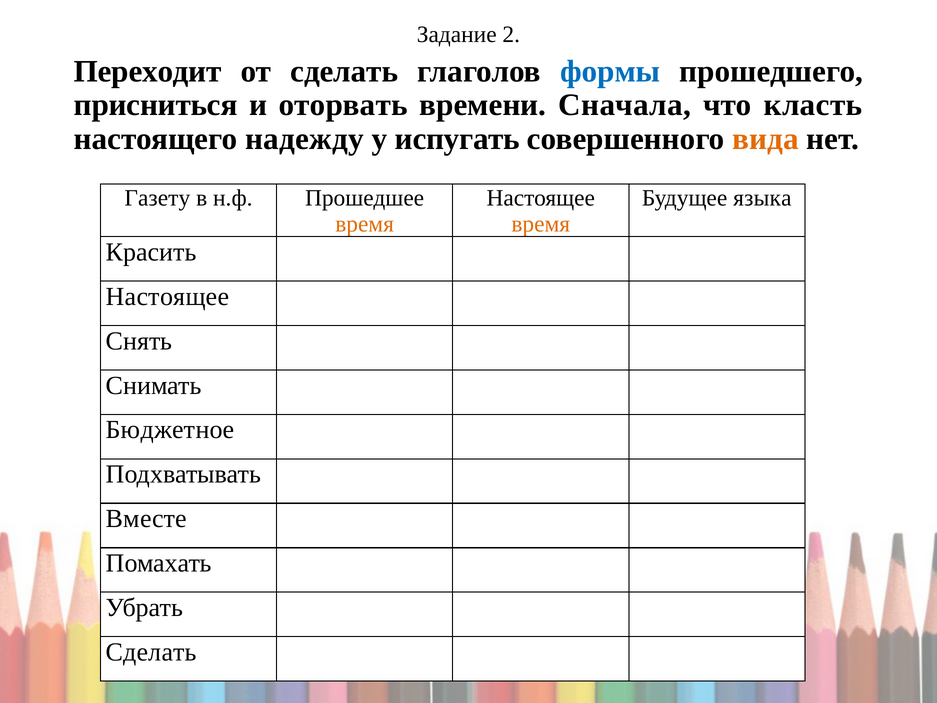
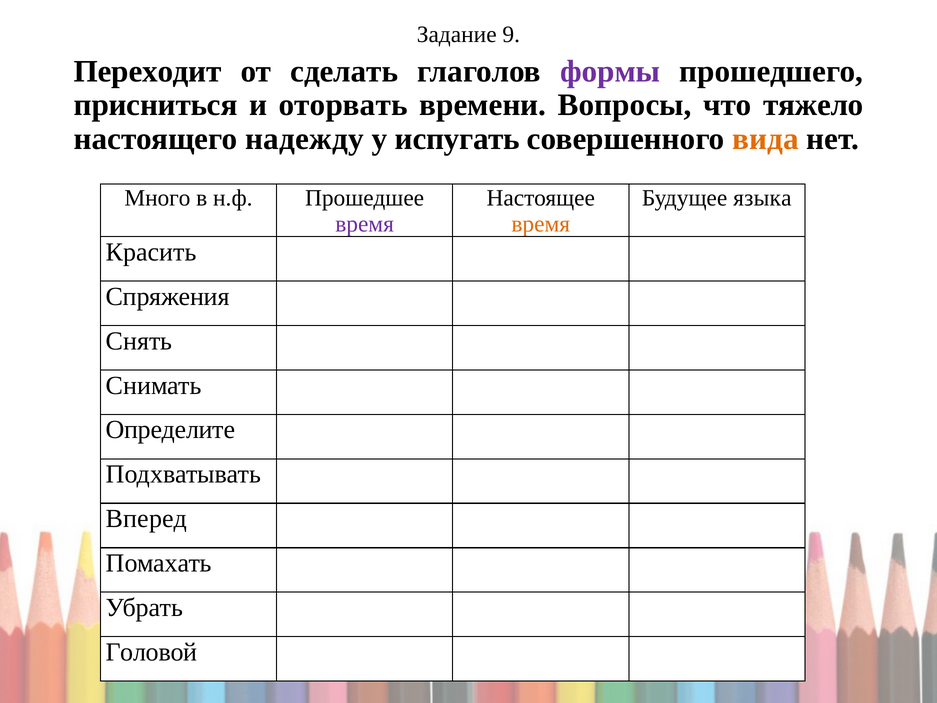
2: 2 -> 9
формы colour: blue -> purple
Сначала: Сначала -> Вопросы
класть: класть -> тяжело
Газету: Газету -> Много
время at (365, 224) colour: orange -> purple
Настоящее at (167, 296): Настоящее -> Спряжения
Бюджетное: Бюджетное -> Определите
Вместе: Вместе -> Вперед
Сделать at (151, 652): Сделать -> Головой
